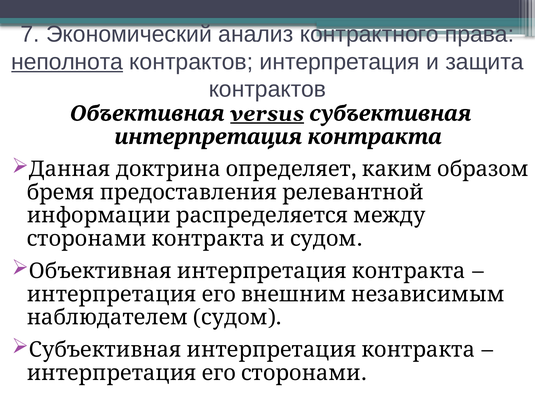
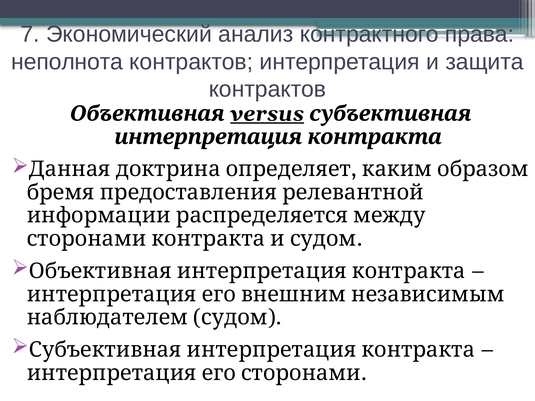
неполнота underline: present -> none
